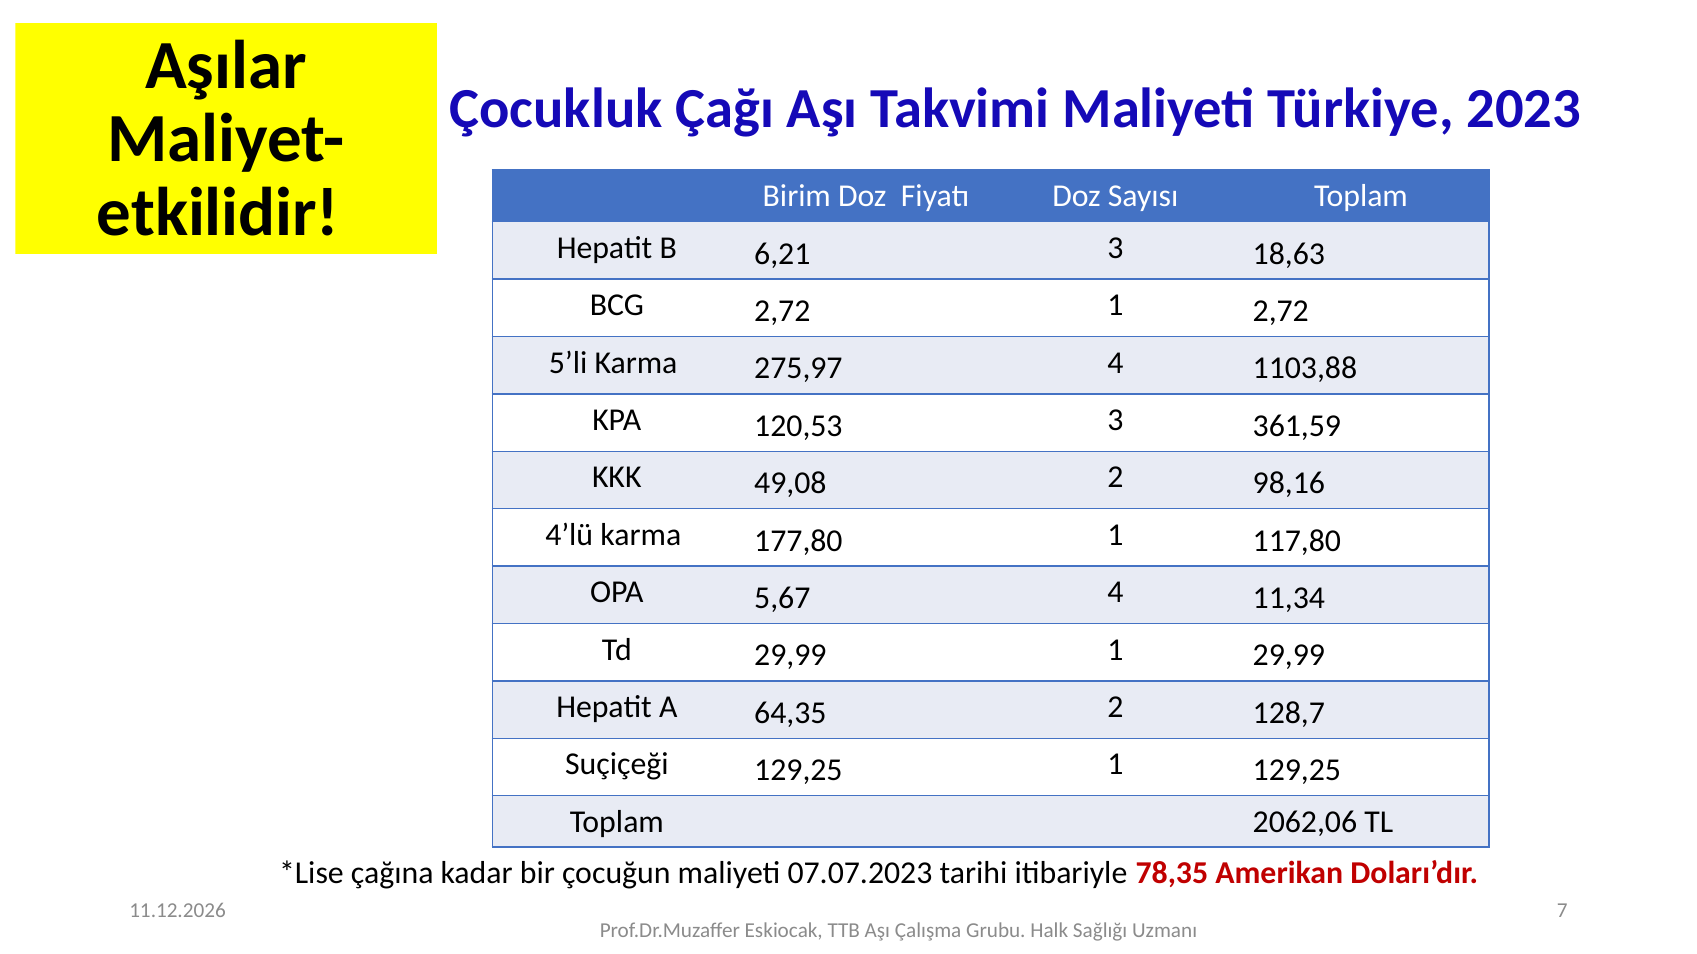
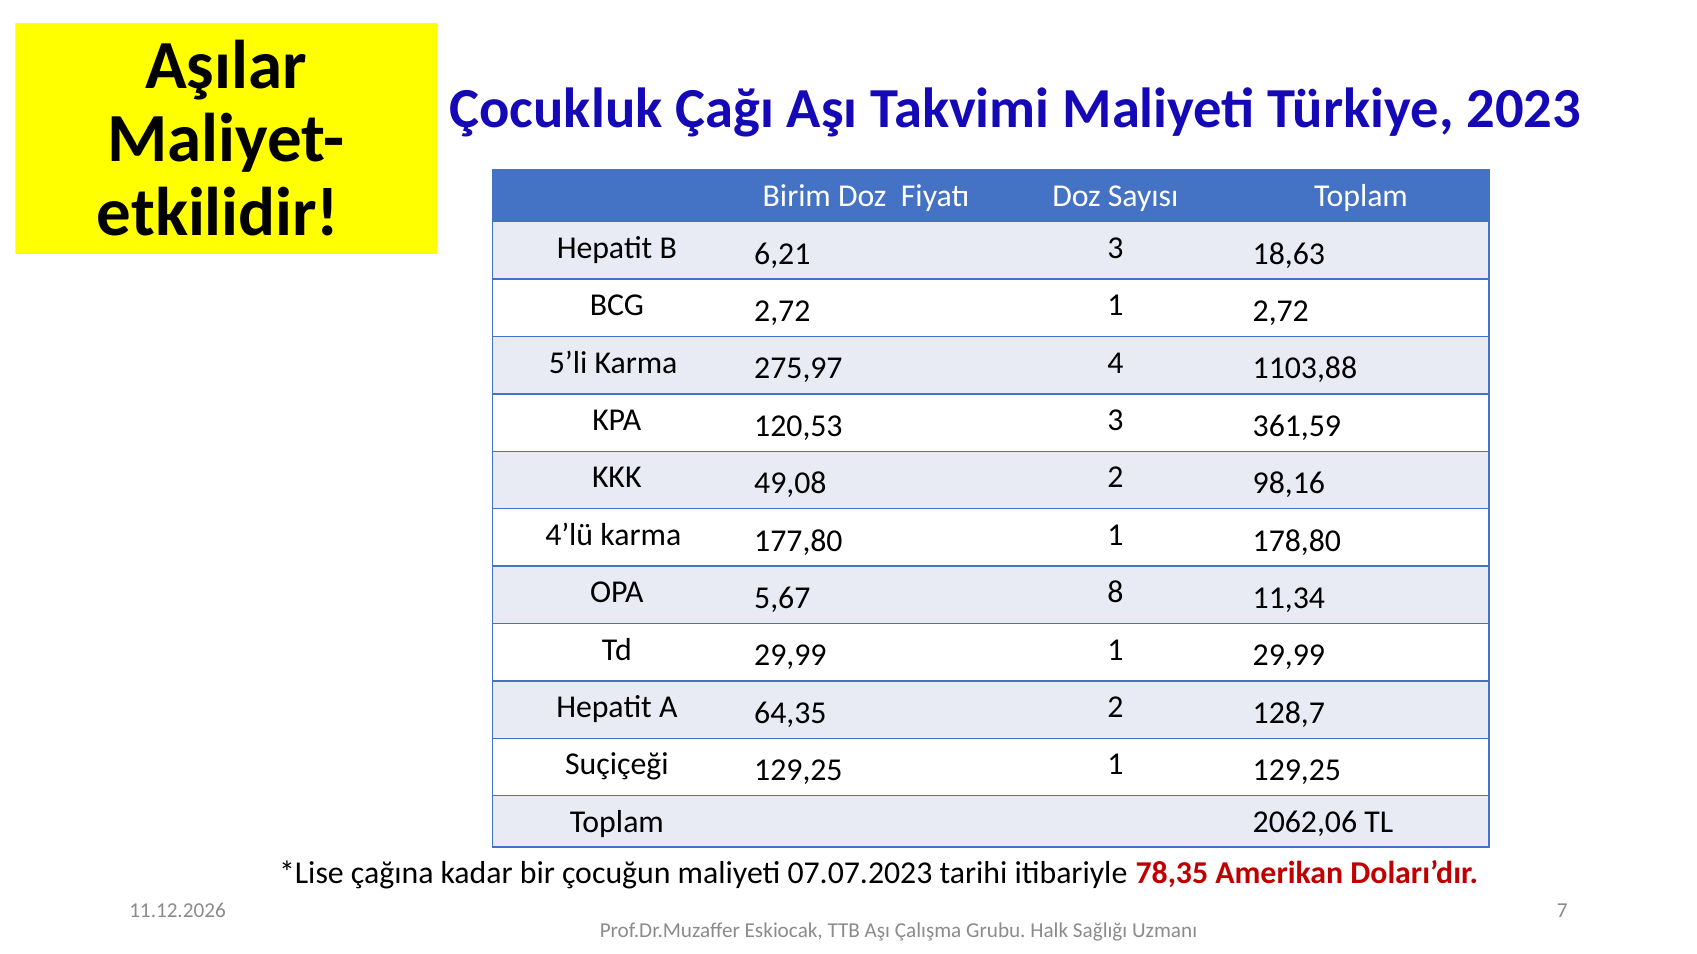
117,80: 117,80 -> 178,80
5,67 4: 4 -> 8
